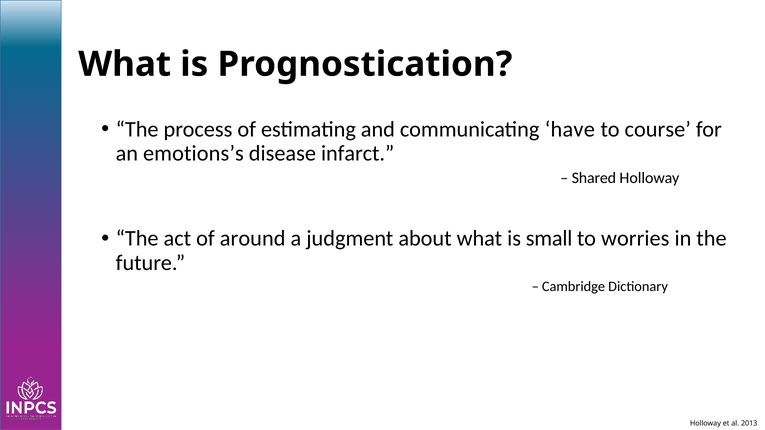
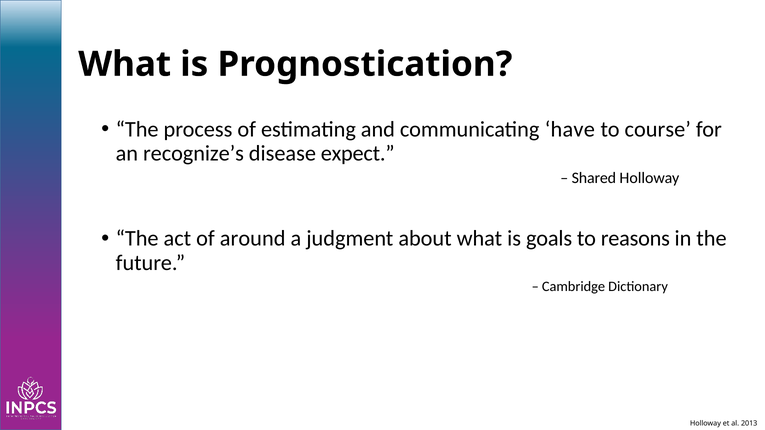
emotions’s: emotions’s -> recognize’s
infarct: infarct -> expect
small: small -> goals
worries: worries -> reasons
